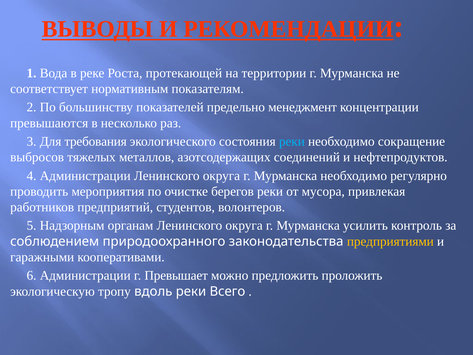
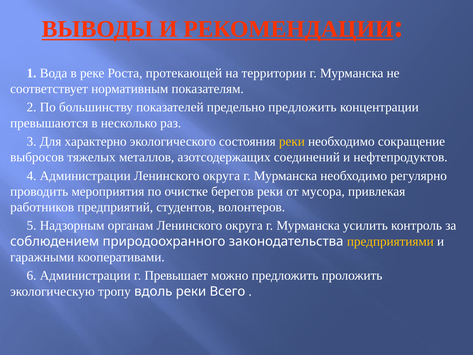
предельно менеджмент: менеджмент -> предложить
требования: требования -> характерно
реки at (292, 141) colour: light blue -> yellow
